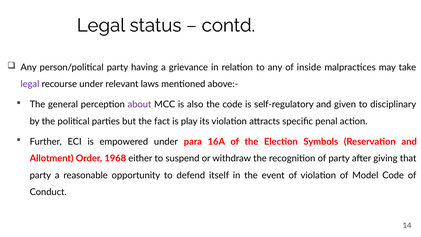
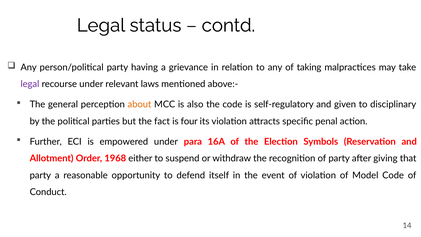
inside: inside -> taking
about colour: purple -> orange
play: play -> four
